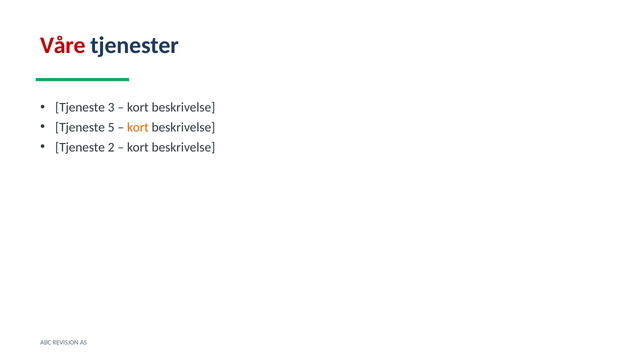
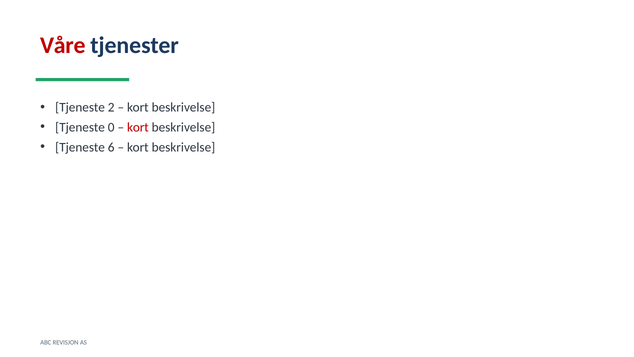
3: 3 -> 2
5: 5 -> 0
kort at (138, 127) colour: orange -> red
2: 2 -> 6
